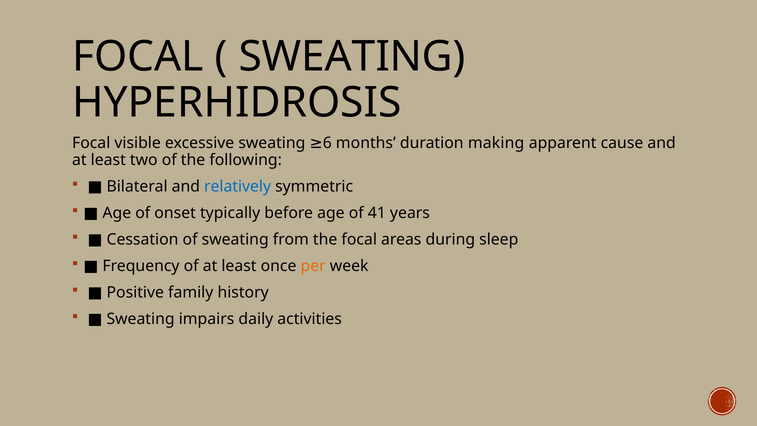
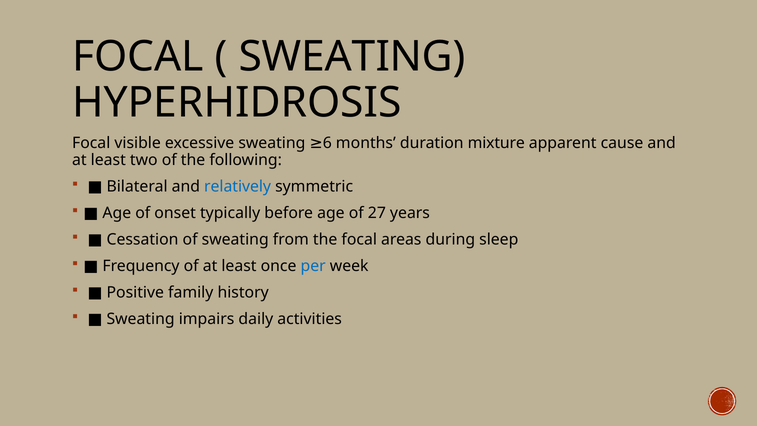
making: making -> mixture
41: 41 -> 27
per colour: orange -> blue
